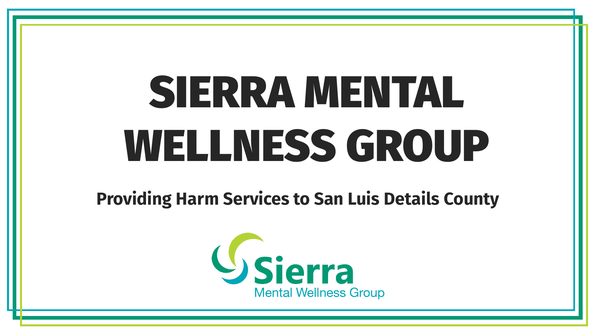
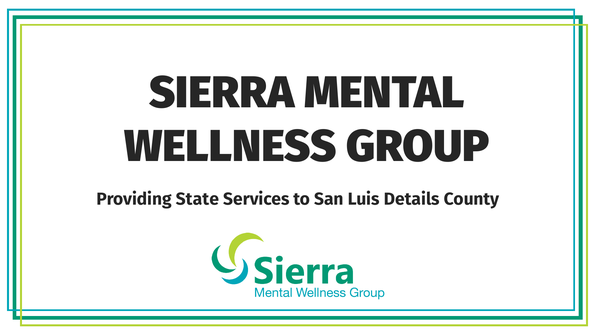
Harm: Harm -> State
